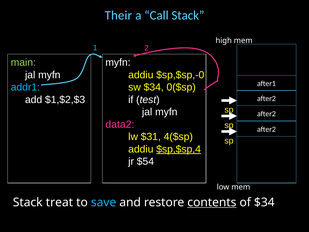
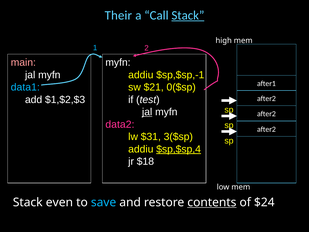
Stack at (188, 15) underline: none -> present
main colour: light green -> pink
$sp,$sp,-0: $sp,$sp,-0 -> $sp,$sp,-1
addr1: addr1 -> data1
sw $34: $34 -> $21
jal at (147, 112) underline: none -> present
4($sp: 4($sp -> 3($sp
$54: $54 -> $18
treat: treat -> even
of $34: $34 -> $24
